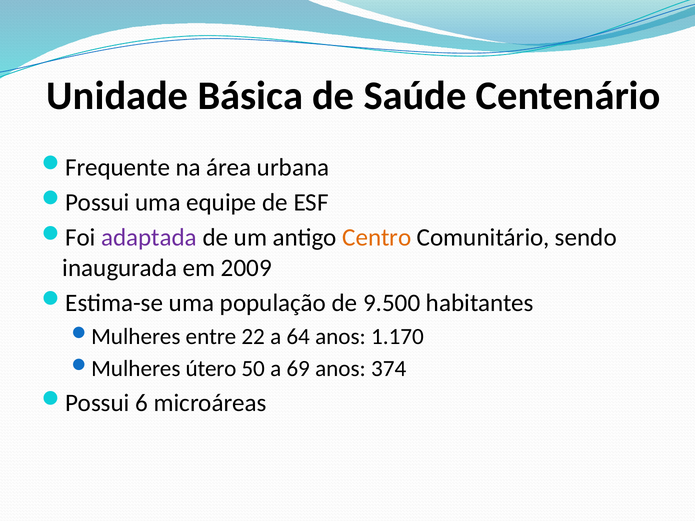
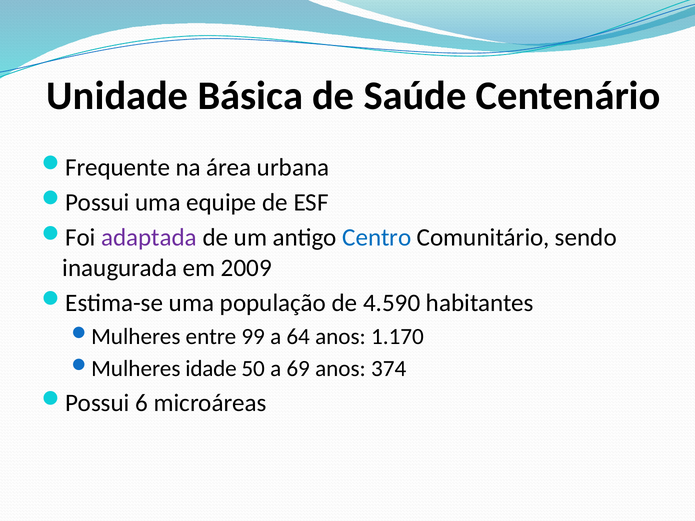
Centro colour: orange -> blue
9.500: 9.500 -> 4.590
22: 22 -> 99
útero: útero -> idade
